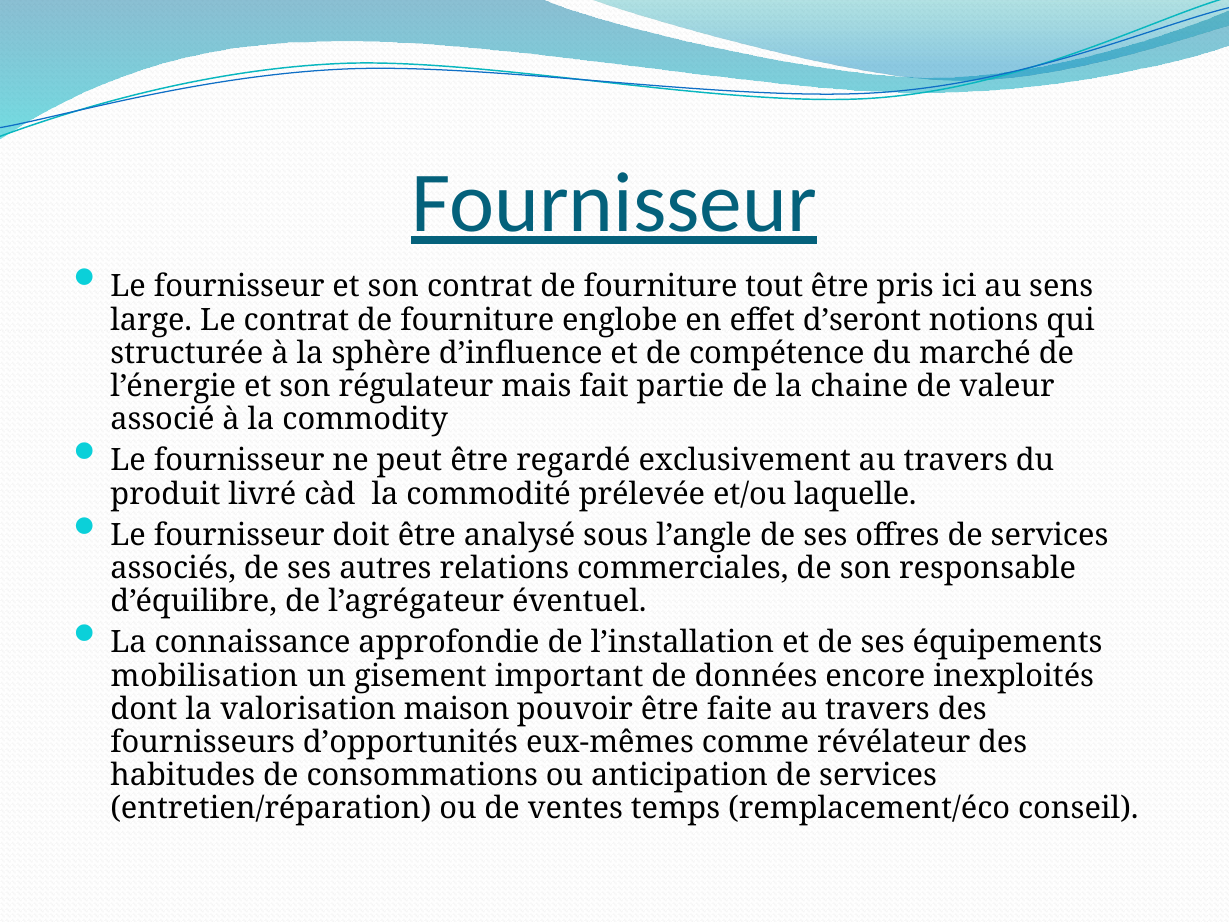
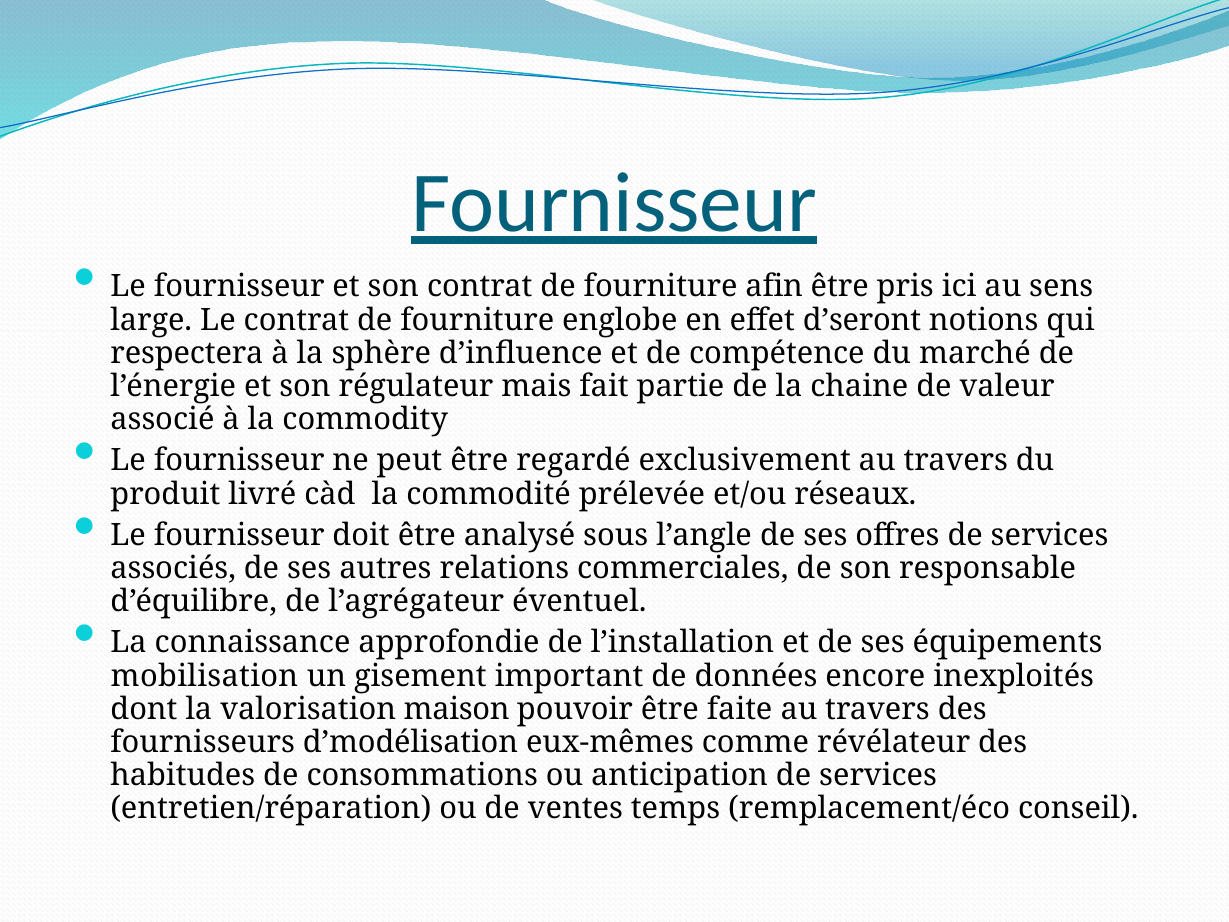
tout: tout -> afin
structurée: structurée -> respectera
laquelle: laquelle -> réseaux
d’opportunités: d’opportunités -> d’modélisation
